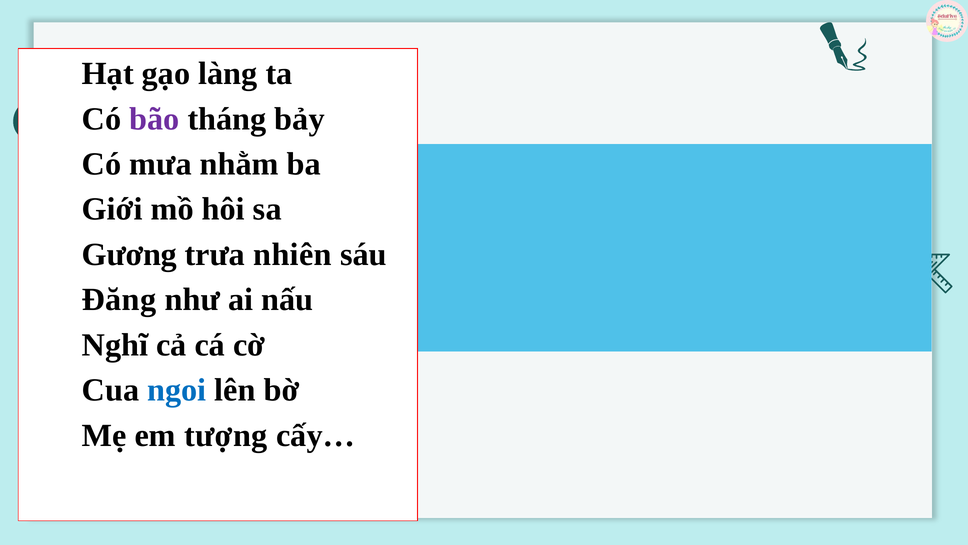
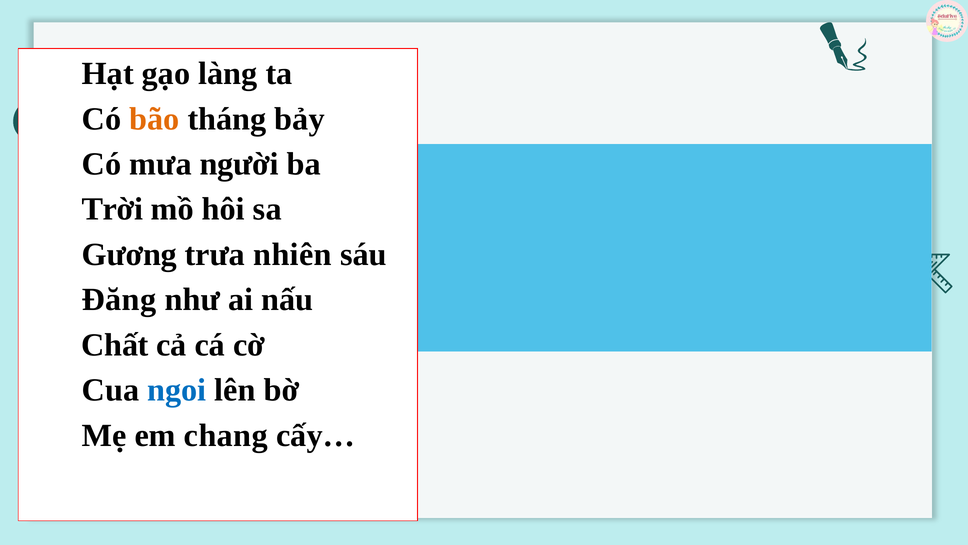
bão colour: purple -> orange
nhằm: nhằm -> người
Giới: Giới -> Trời
Nghĩ: Nghĩ -> Chất
tượng: tượng -> chang
